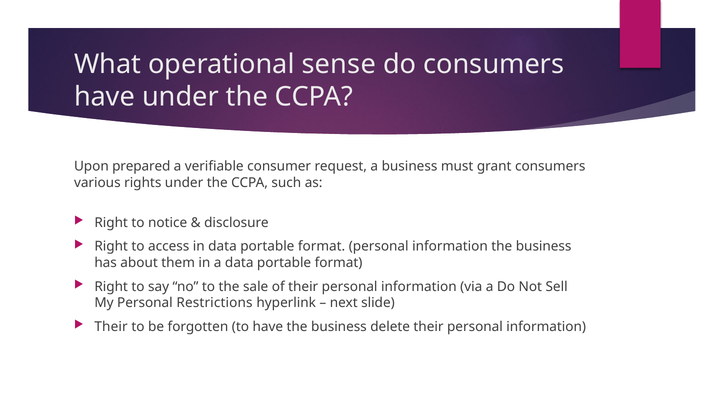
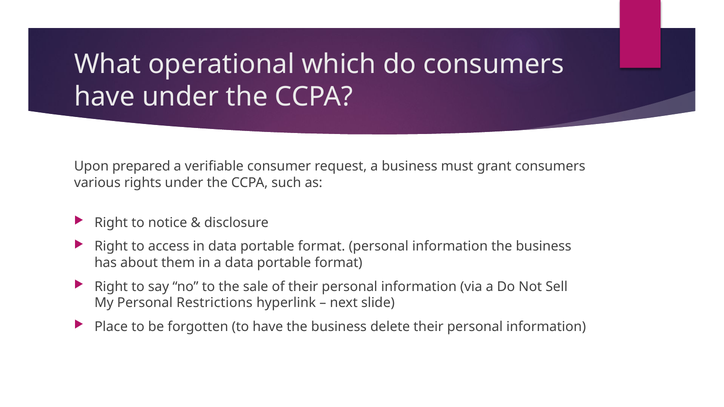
sense: sense -> which
Their at (111, 327): Their -> Place
